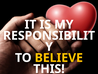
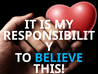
BELIEVE colour: yellow -> light blue
